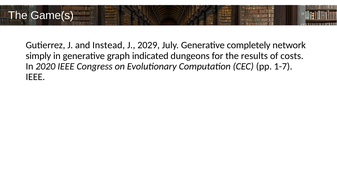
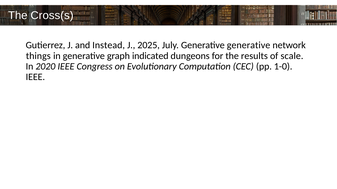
Game(s: Game(s -> Cross(s
2029: 2029 -> 2025
Generative completely: completely -> generative
simply: simply -> things
costs: costs -> scale
1-7: 1-7 -> 1-0
